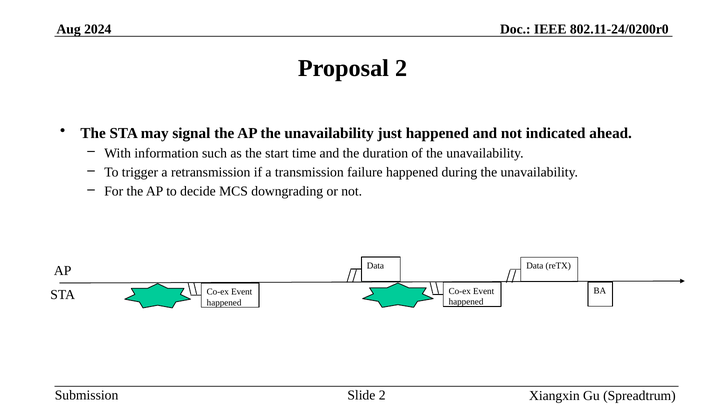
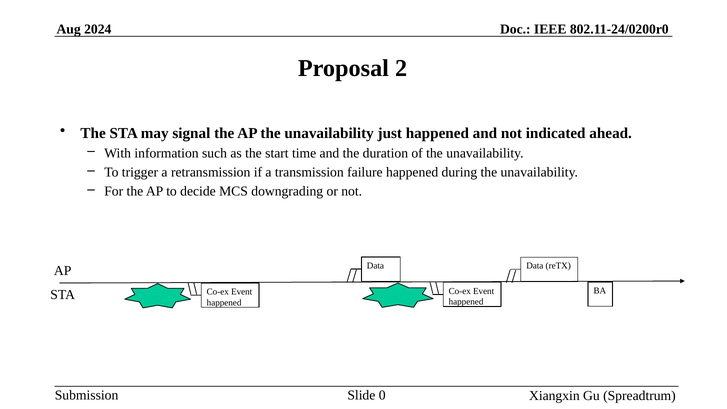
Slide 2: 2 -> 0
